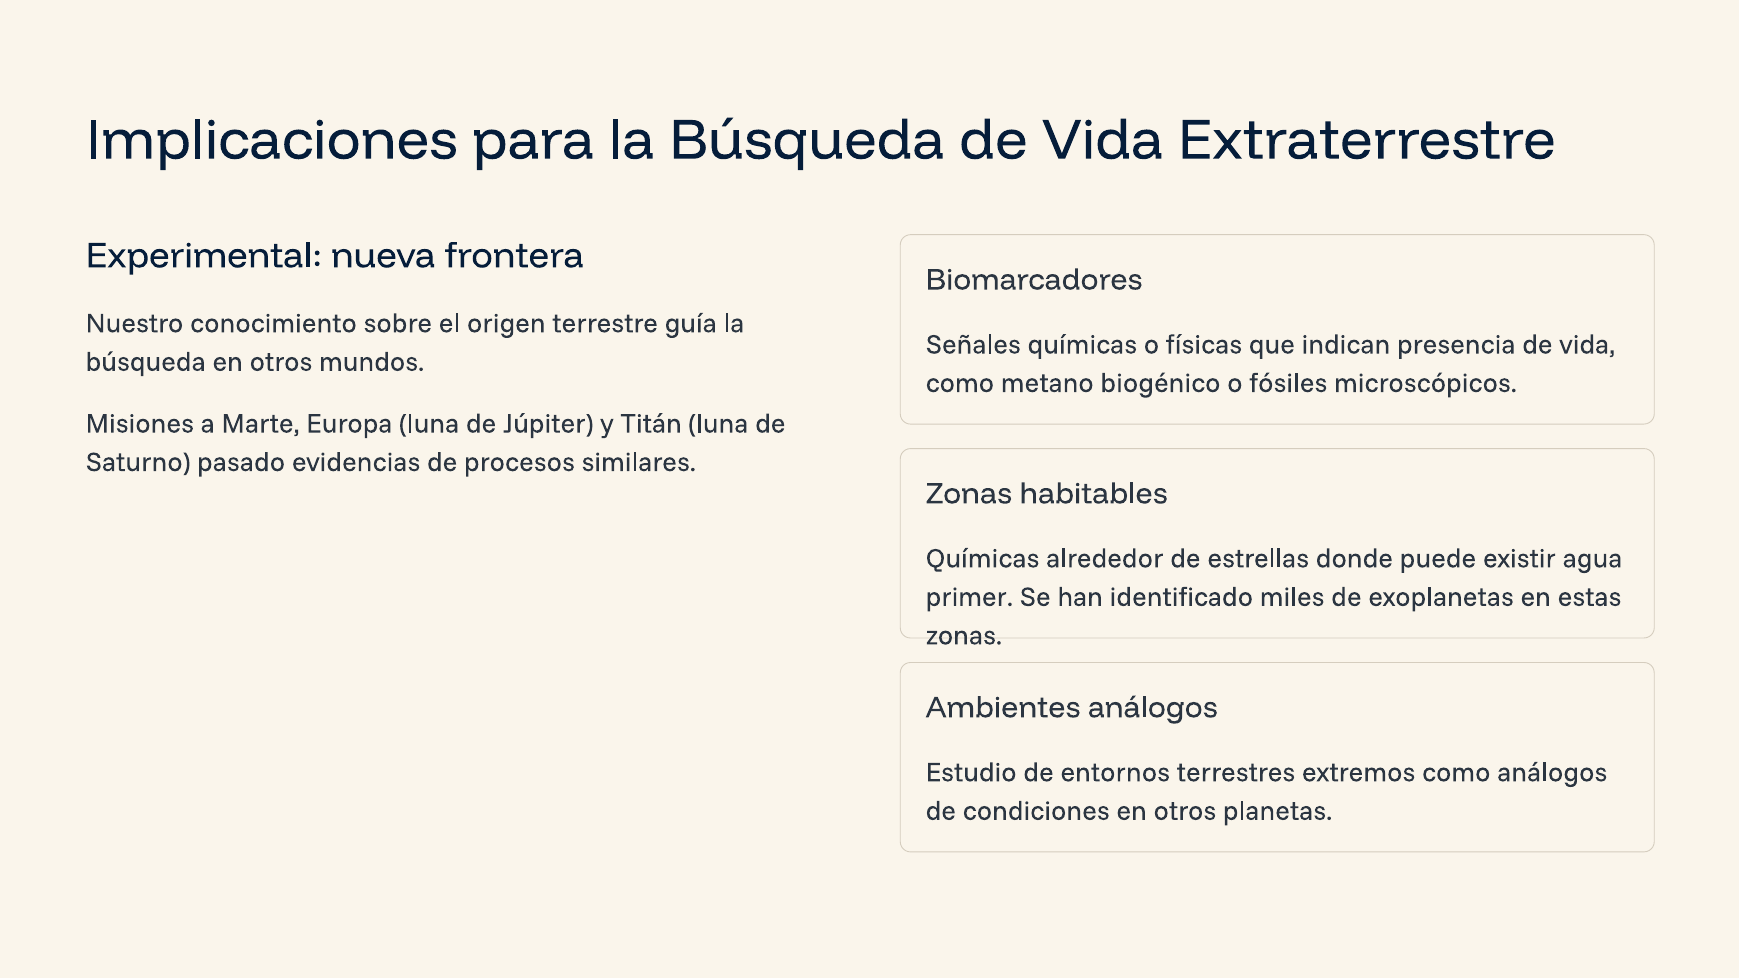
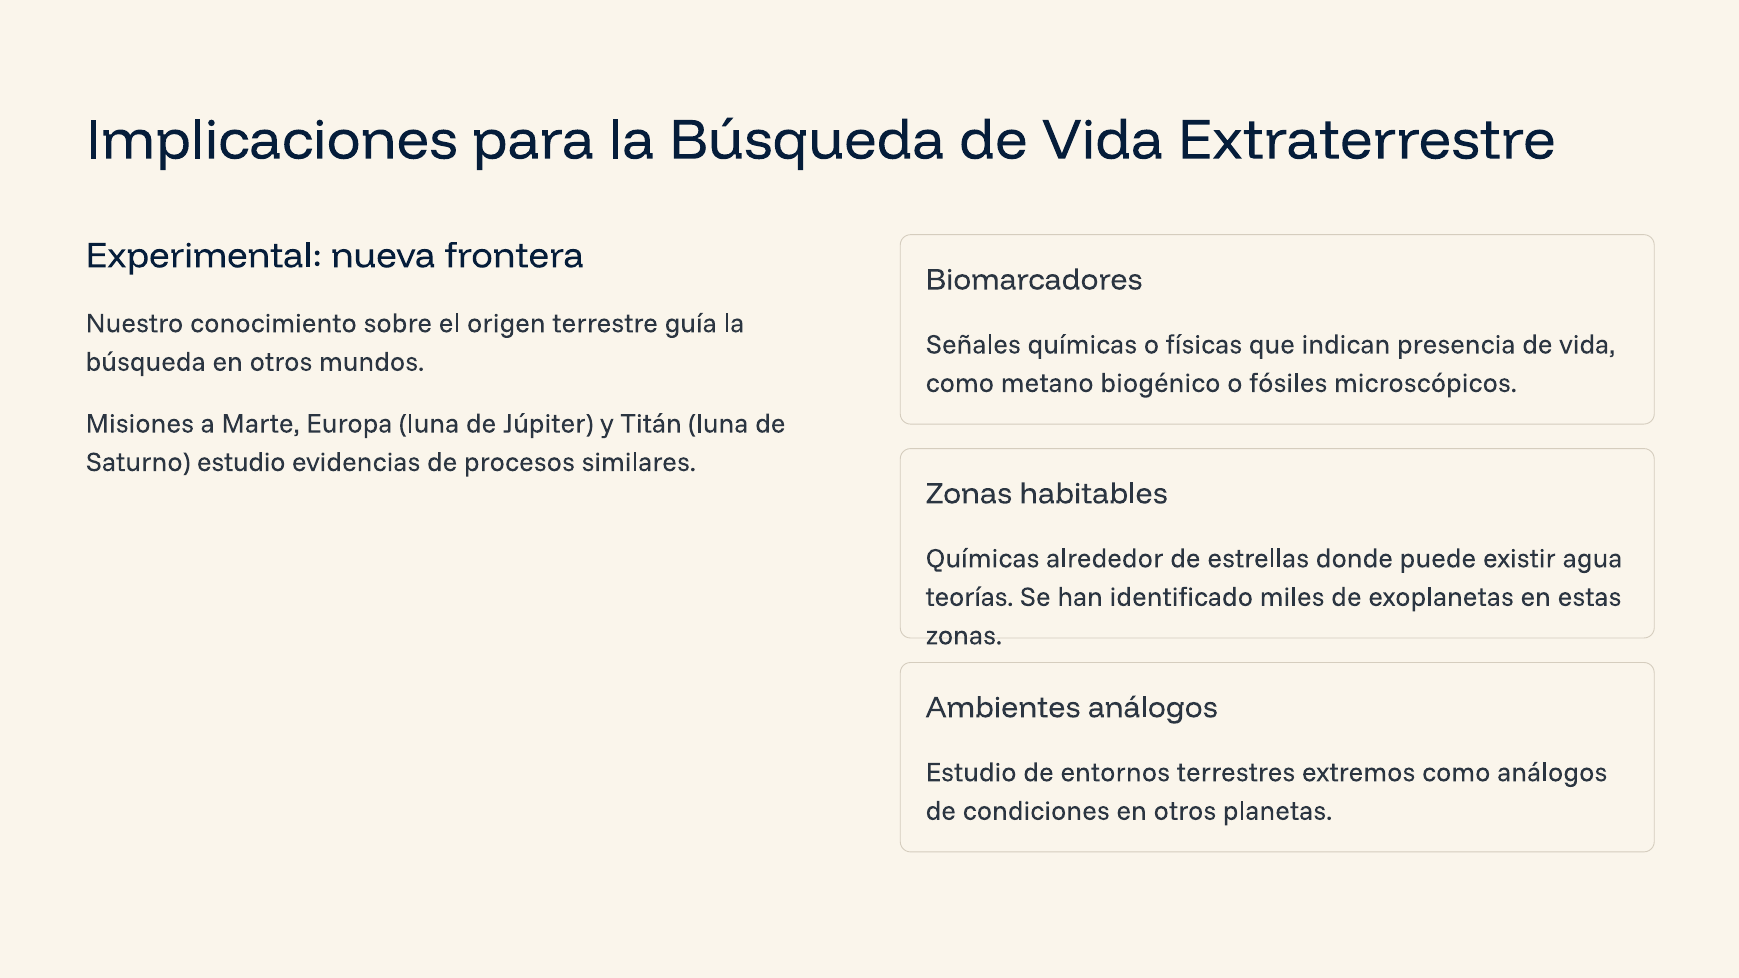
Saturno pasado: pasado -> estudio
primer: primer -> teorías
